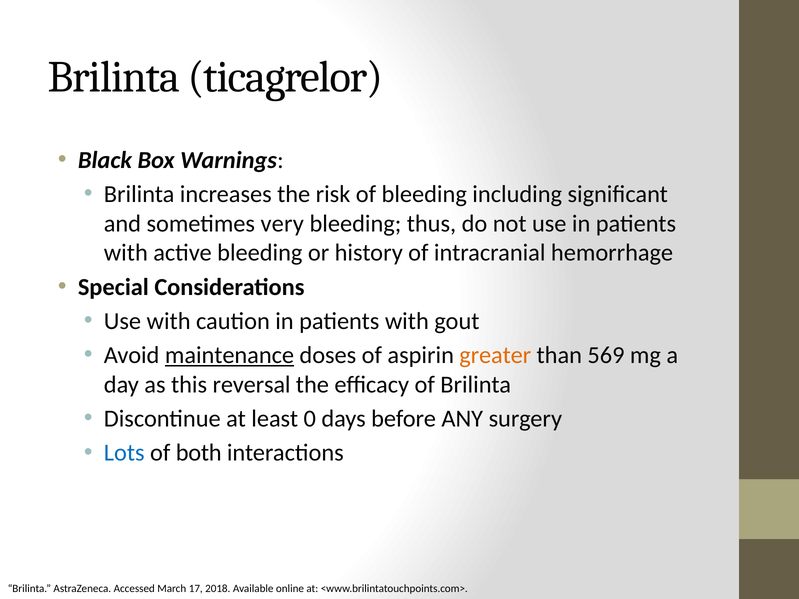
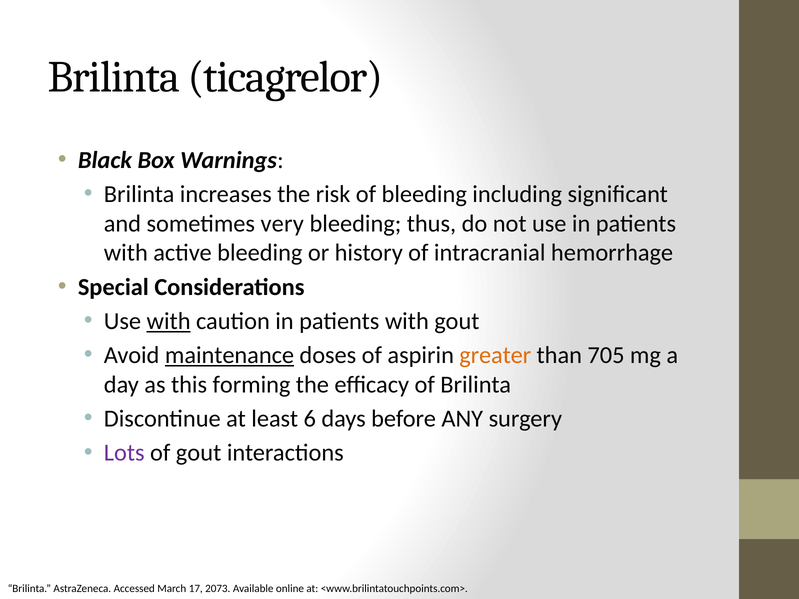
with at (169, 321) underline: none -> present
569: 569 -> 705
reversal: reversal -> forming
0: 0 -> 6
Lots colour: blue -> purple
of both: both -> gout
2018: 2018 -> 2073
